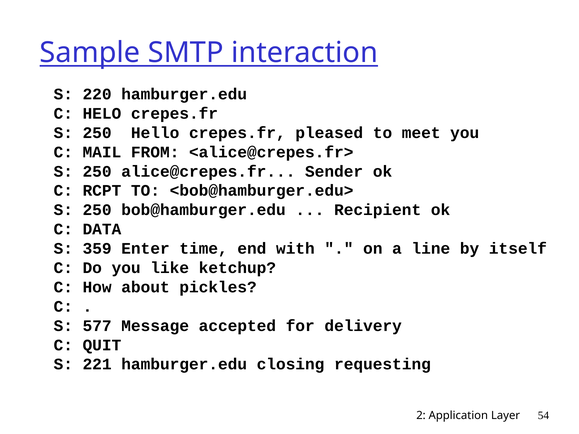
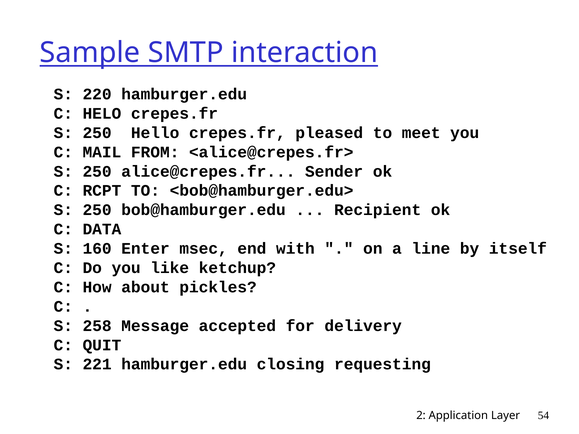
359: 359 -> 160
time: time -> msec
577: 577 -> 258
